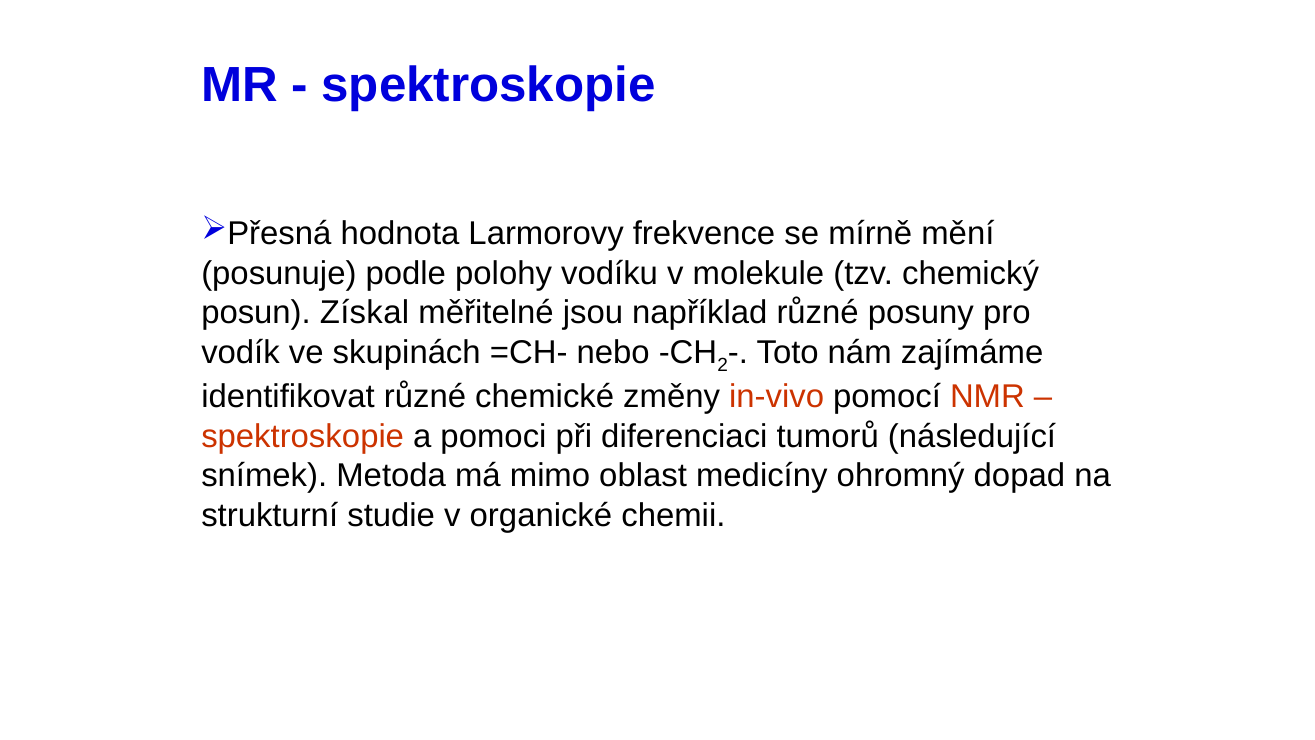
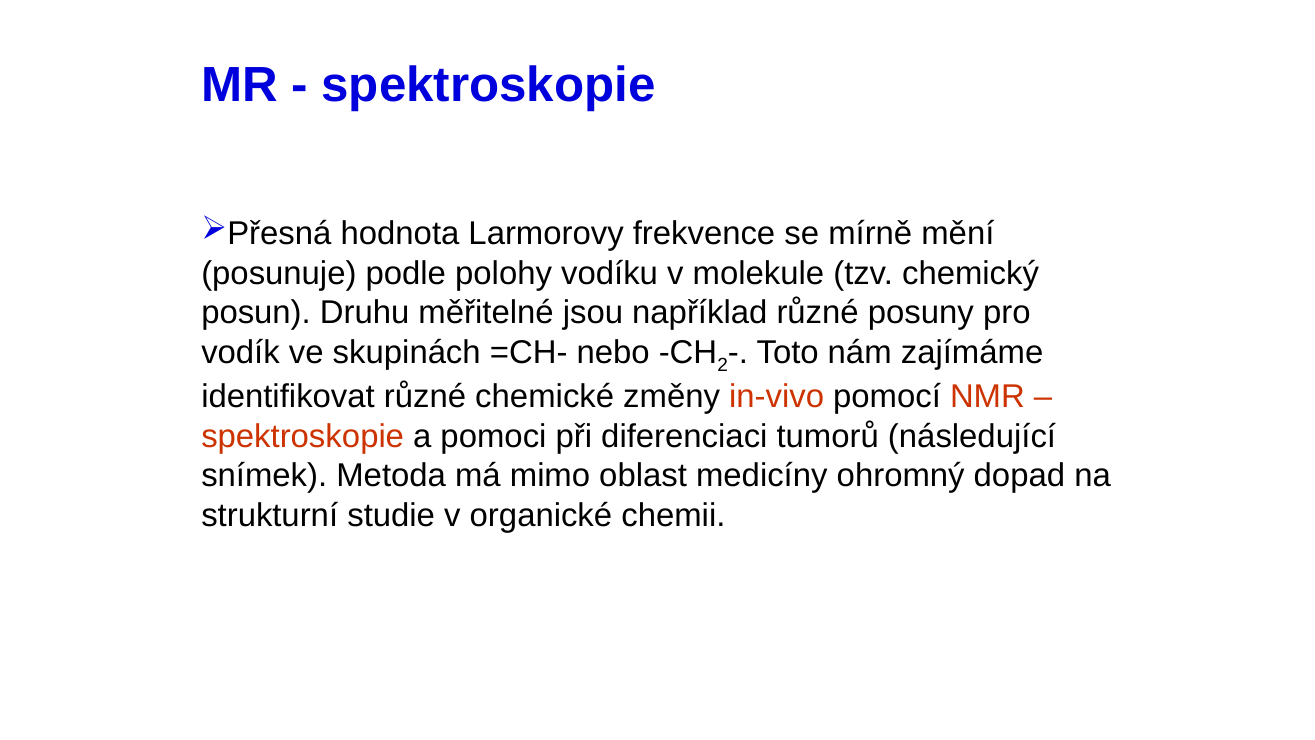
Získal: Získal -> Druhu
